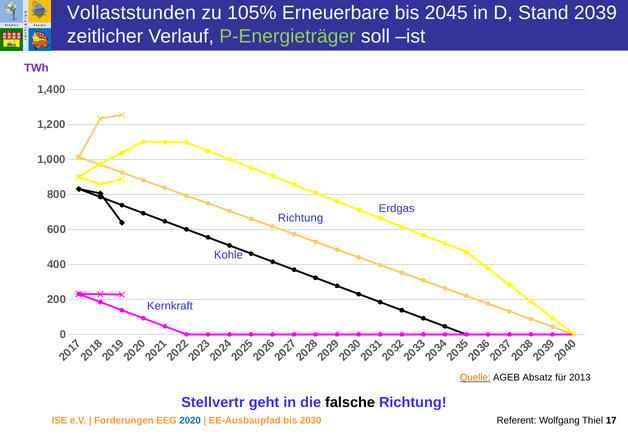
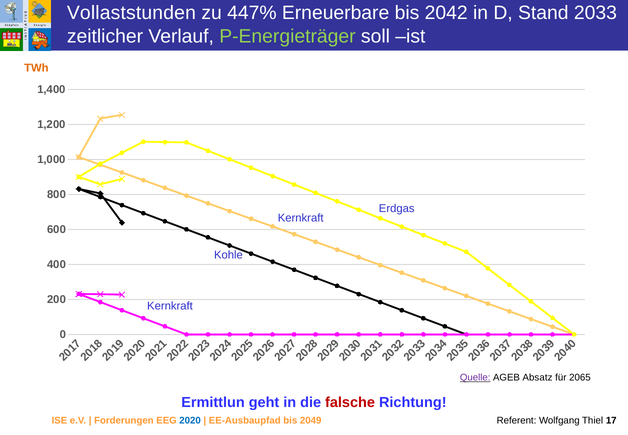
105%: 105% -> 447%
2045: 2045 -> 2042
2039: 2039 -> 2033
TWh colour: purple -> orange
Richtung at (301, 218): Richtung -> Kernkraft
Quelle colour: orange -> purple
2013: 2013 -> 2065
Stellvertr: Stellvertr -> Ermittlun
falsche colour: black -> red
2030: 2030 -> 2049
